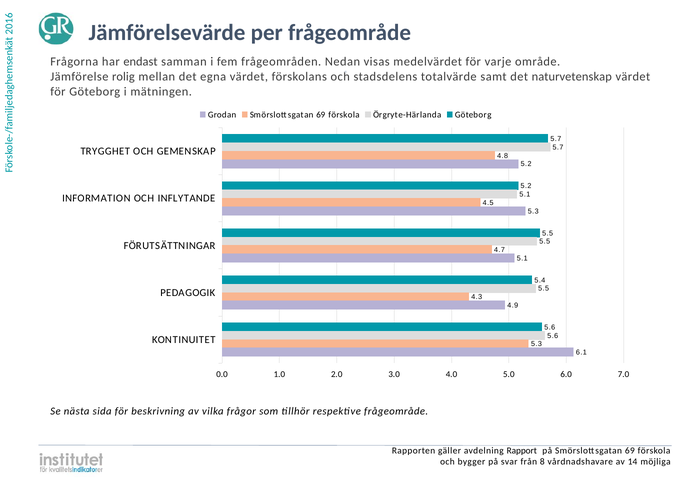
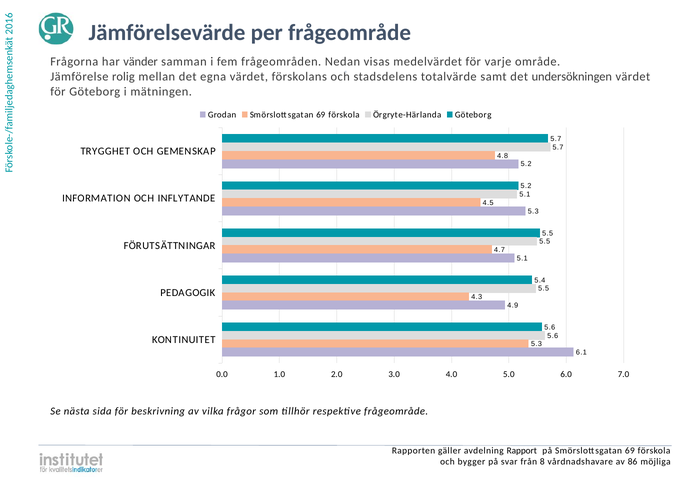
endast: endast -> vänder
naturvetenskap: naturvetenskap -> undersökningen
14: 14 -> 86
